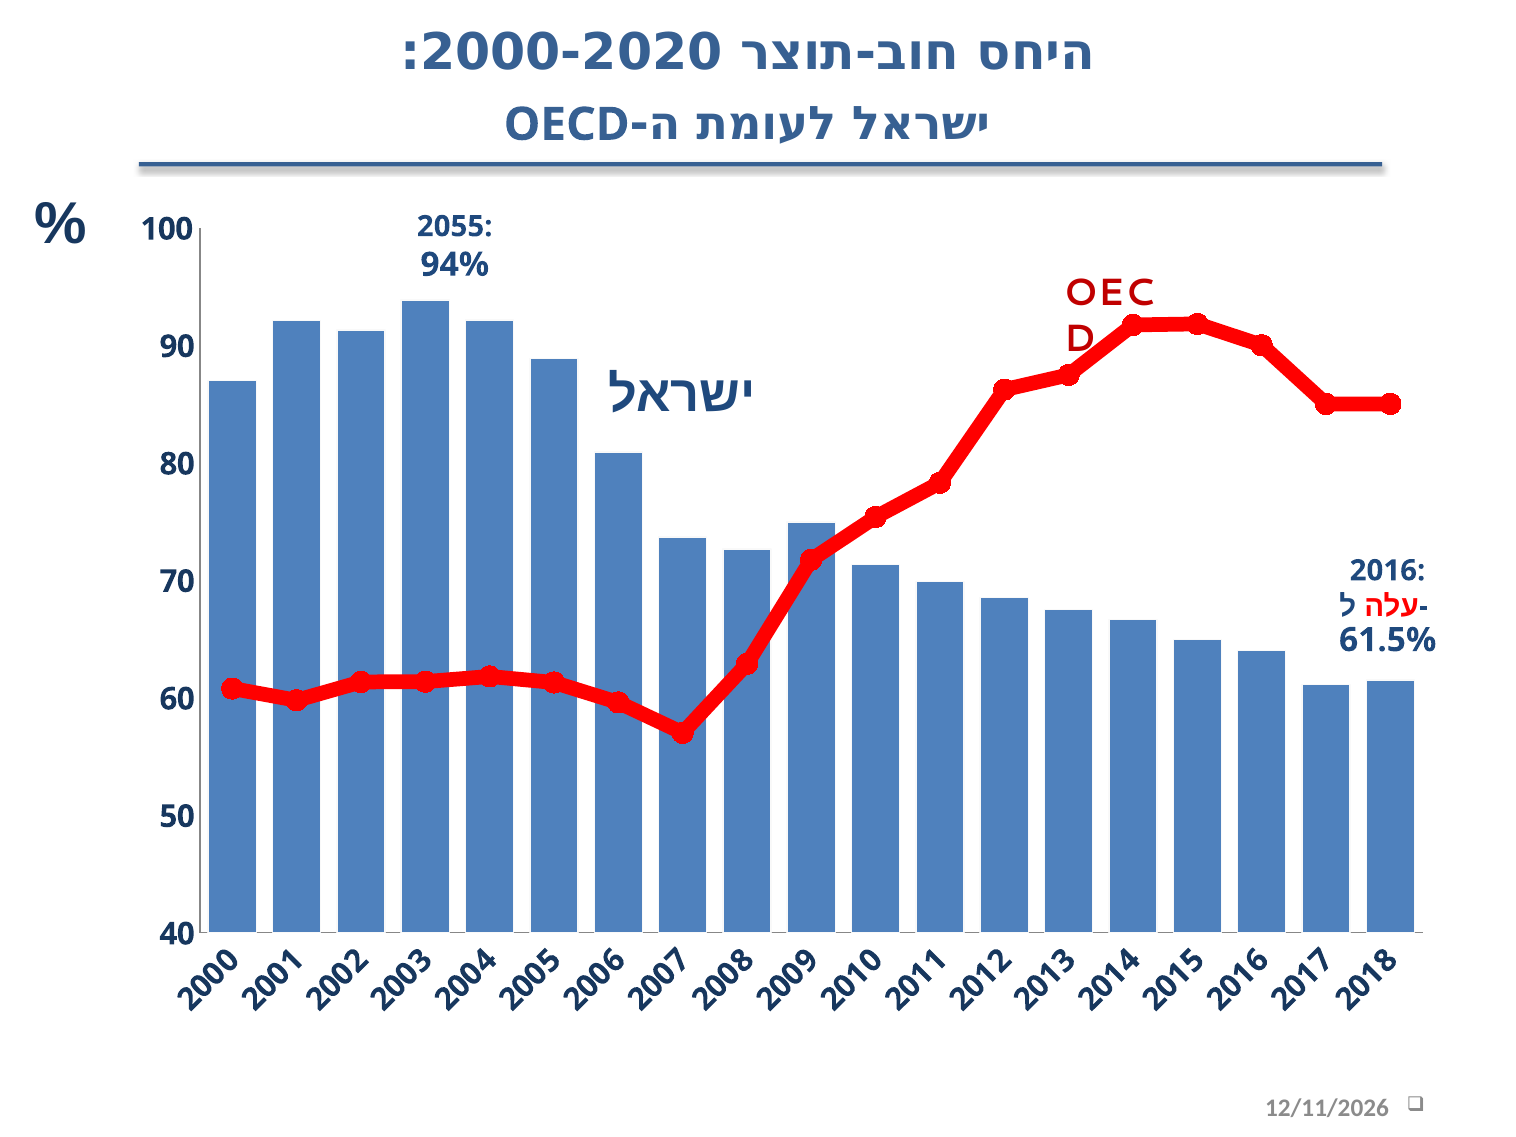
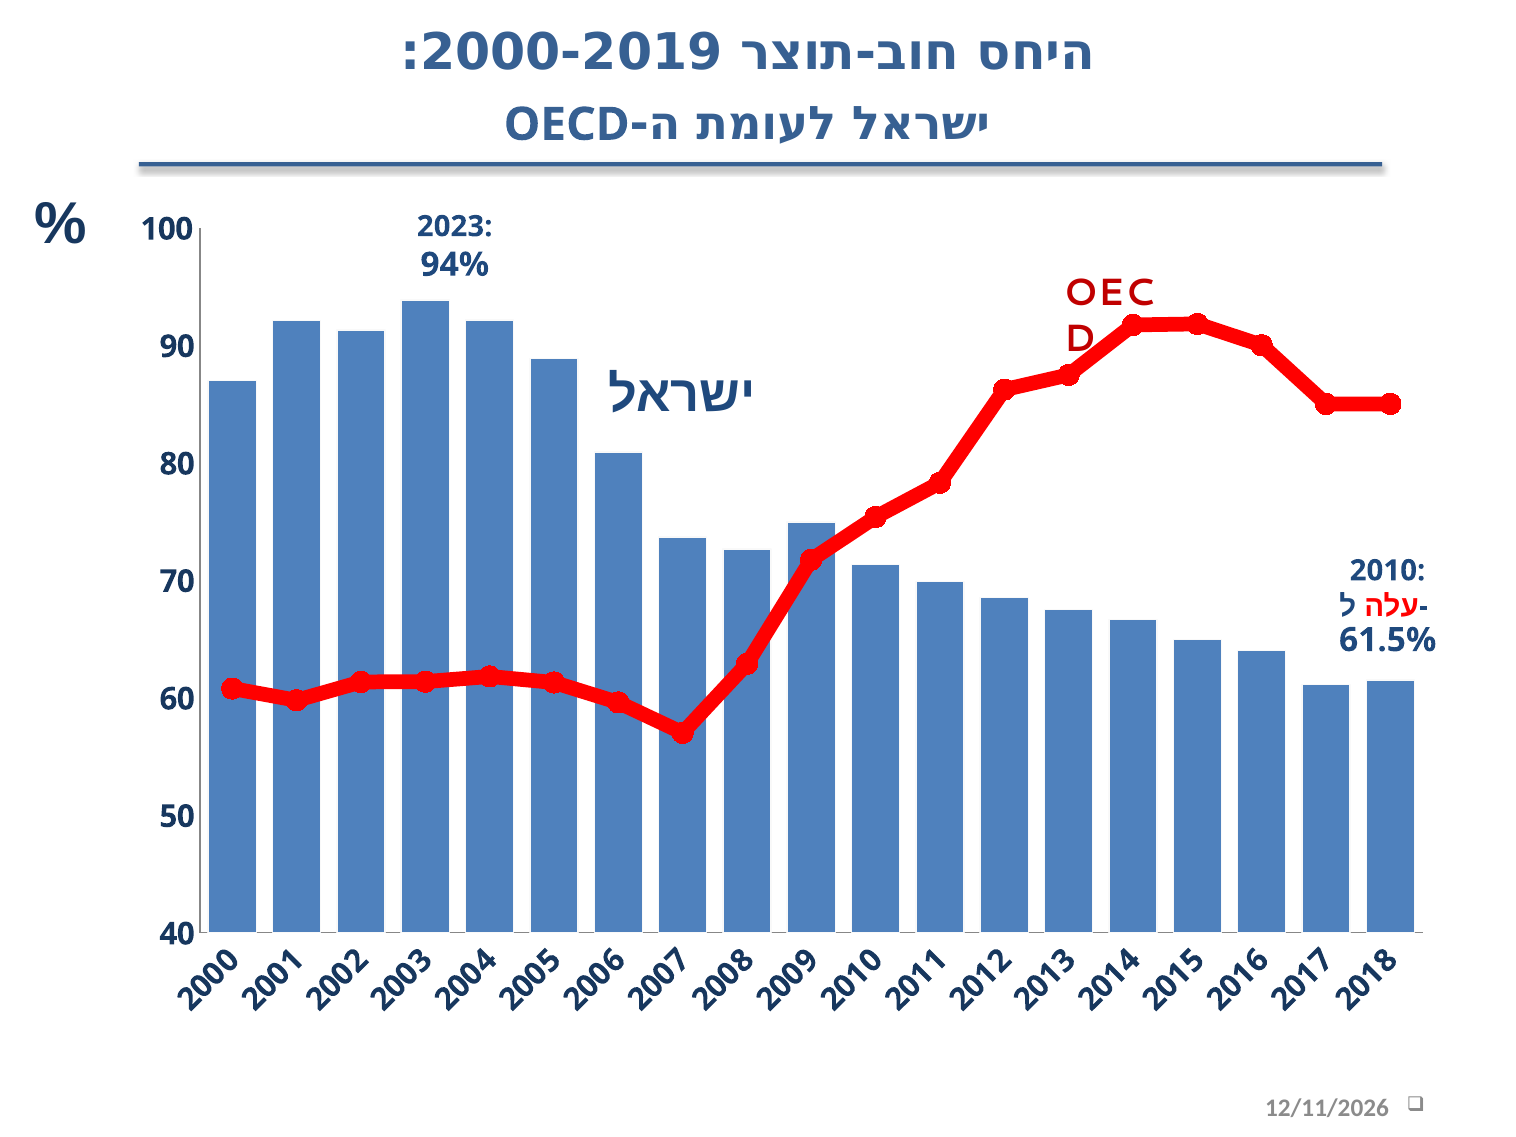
2000-2020: 2000-2020 -> 2000-2019
2055: 2055 -> 2023
2016: 2016 -> 2010
